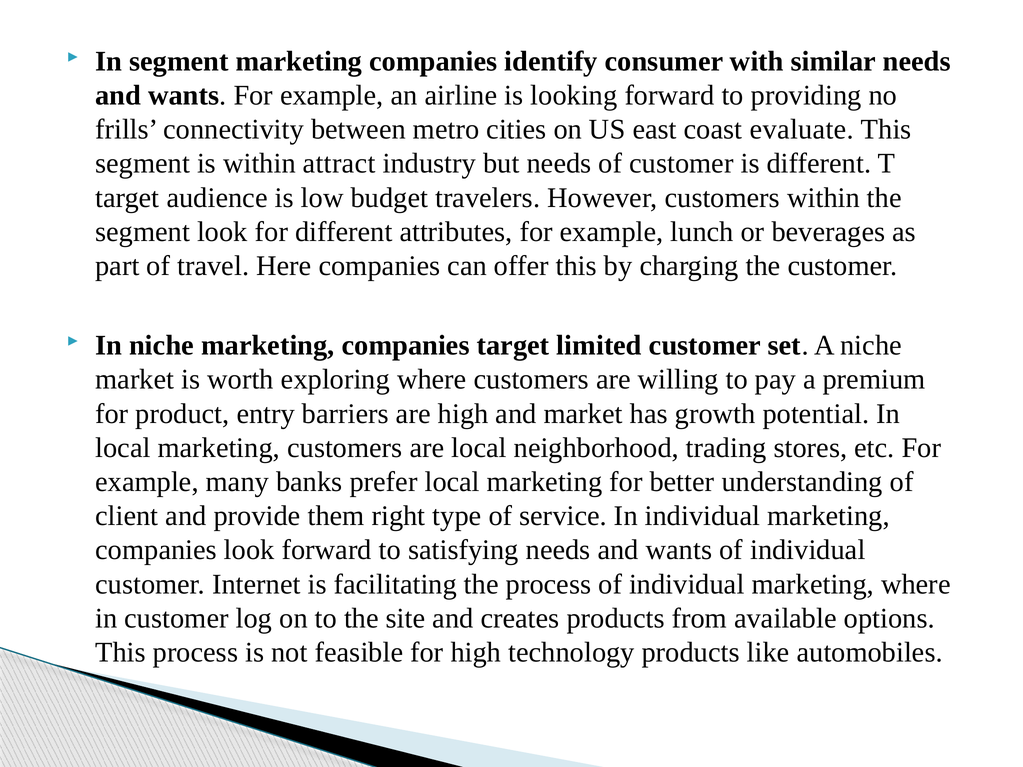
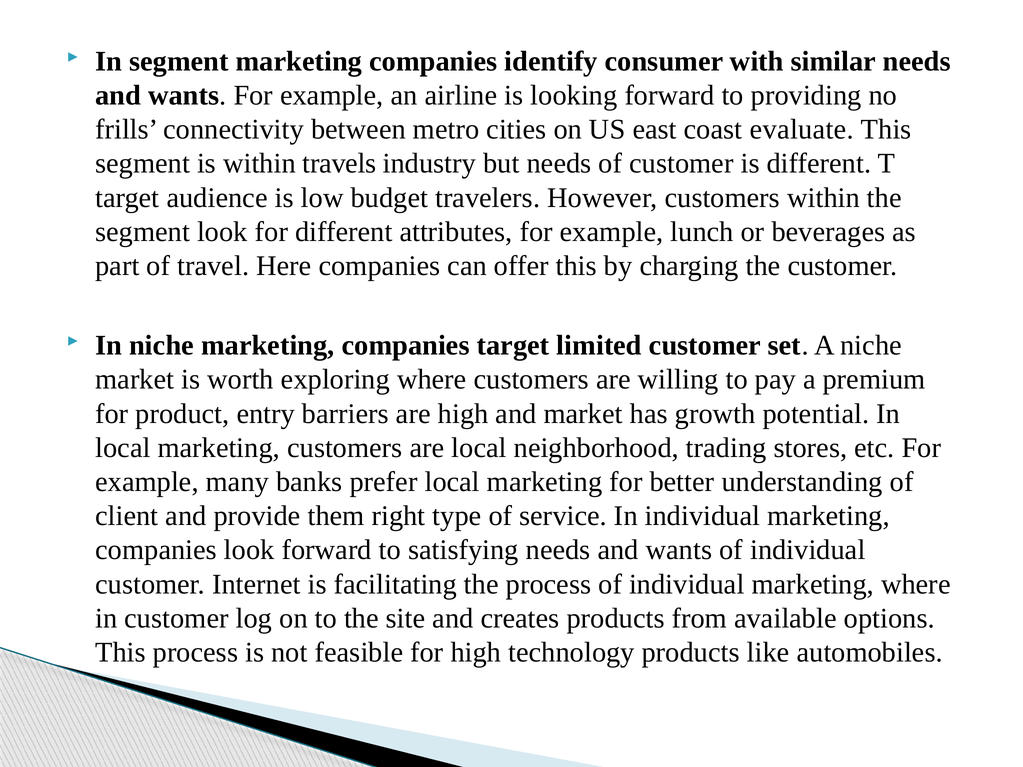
attract: attract -> travels
